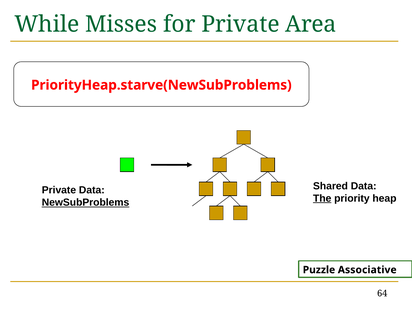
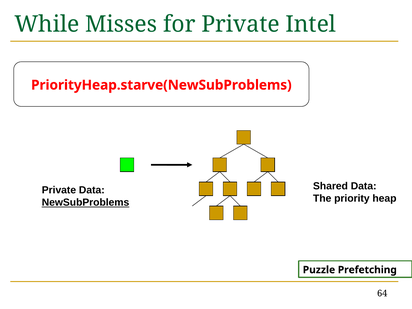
Area: Area -> Intel
The underline: present -> none
Associative: Associative -> Prefetching
